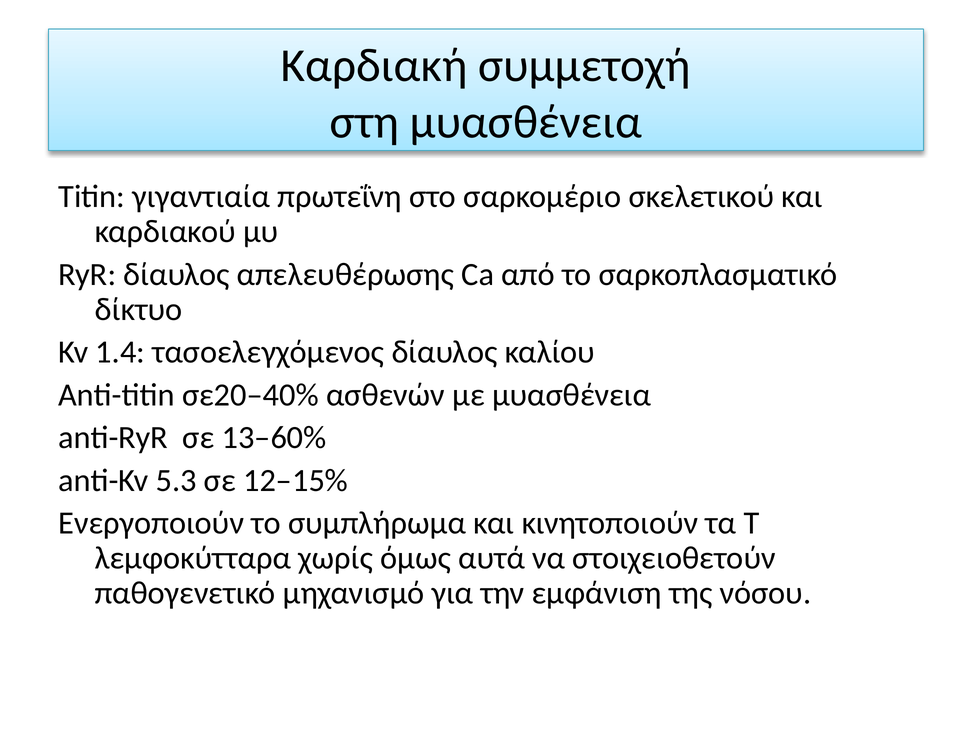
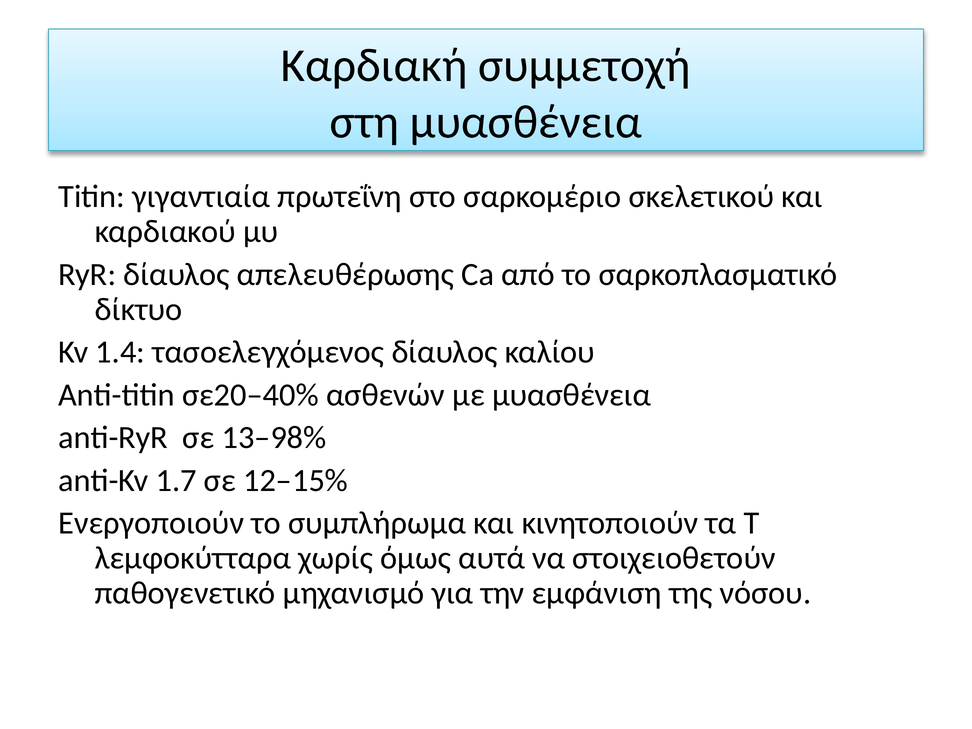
13–60%: 13–60% -> 13–98%
5.3: 5.3 -> 1.7
